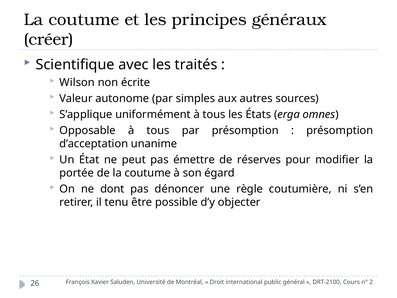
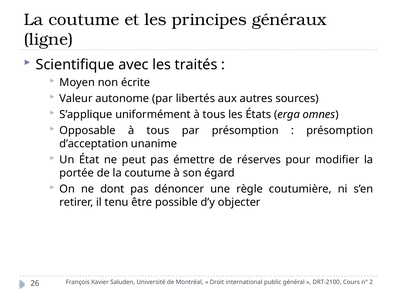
créer: créer -> ligne
Wilson: Wilson -> Moyen
simples: simples -> libertés
